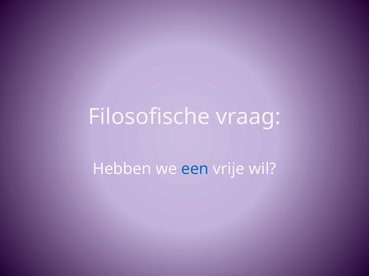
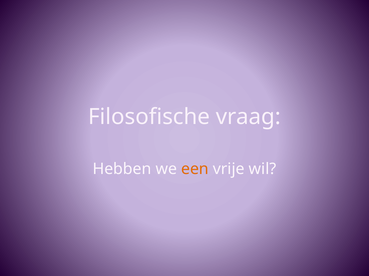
een colour: blue -> orange
